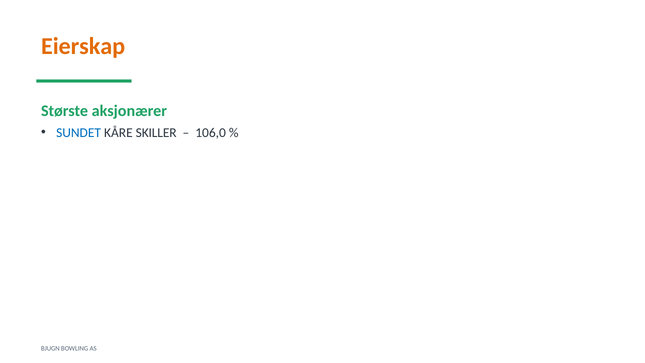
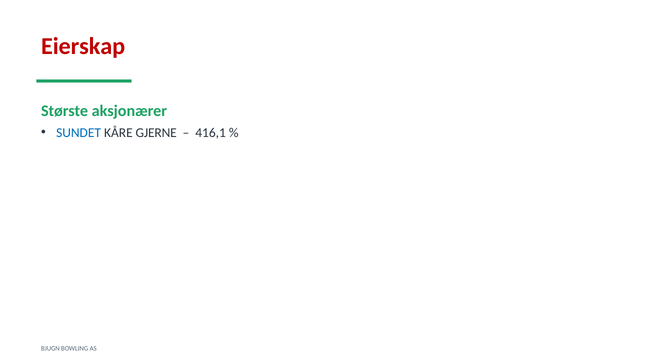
Eierskap colour: orange -> red
SKILLER: SKILLER -> GJERNE
106,0: 106,0 -> 416,1
